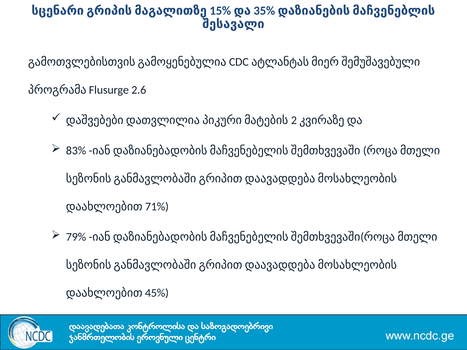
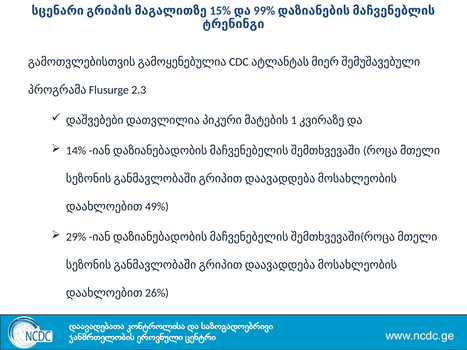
35%: 35% -> 99%
შესავალი: შესავალი -> ტრენინგი
2.6: 2.6 -> 2.3
2: 2 -> 1
83%: 83% -> 14%
71%: 71% -> 49%
79%: 79% -> 29%
45%: 45% -> 26%
